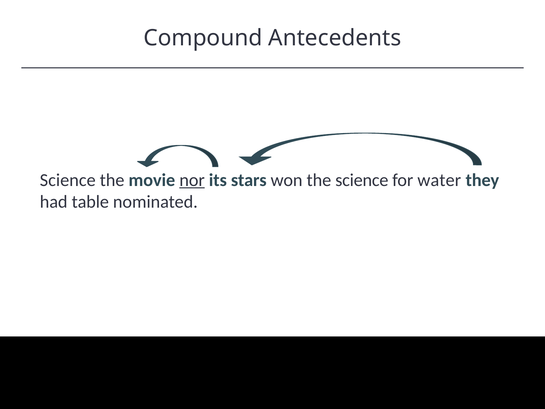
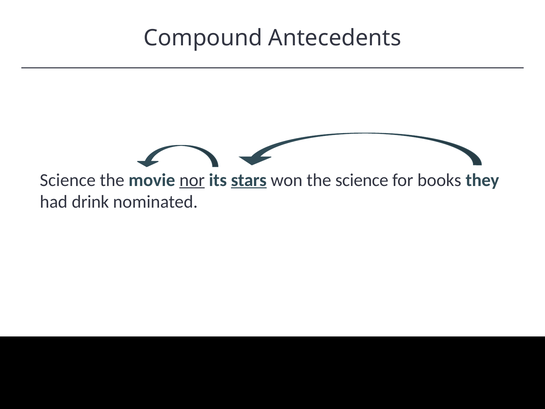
stars underline: none -> present
water: water -> books
table: table -> drink
